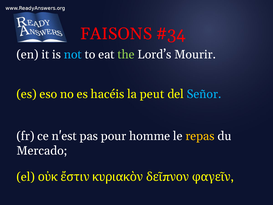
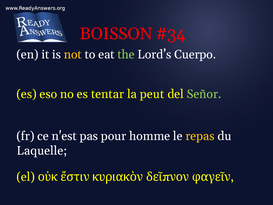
FAISONS: FAISONS -> BOISSON
not colour: light blue -> yellow
Mourir: Mourir -> Cuerpo
hacéis: hacéis -> tentar
Señor colour: light blue -> light green
Mercado: Mercado -> Laquelle
